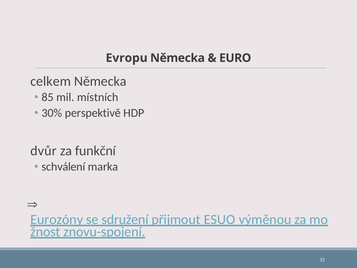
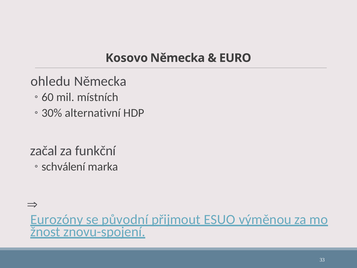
Evropu: Evropu -> Kosovo
celkem: celkem -> ohledu
85: 85 -> 60
perspektivě: perspektivě -> alternativní
dvůr: dvůr -> začal
sdružení: sdružení -> původní
